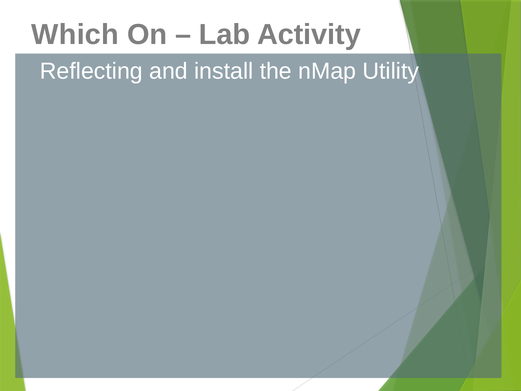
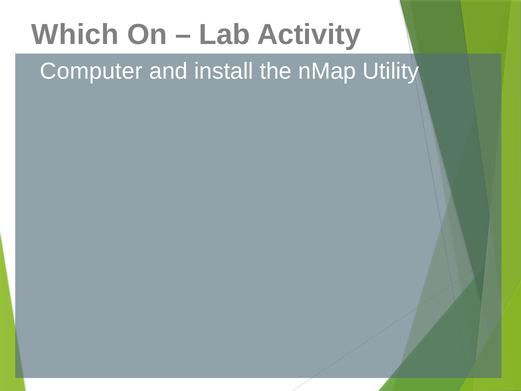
Reflecting: Reflecting -> Computer
